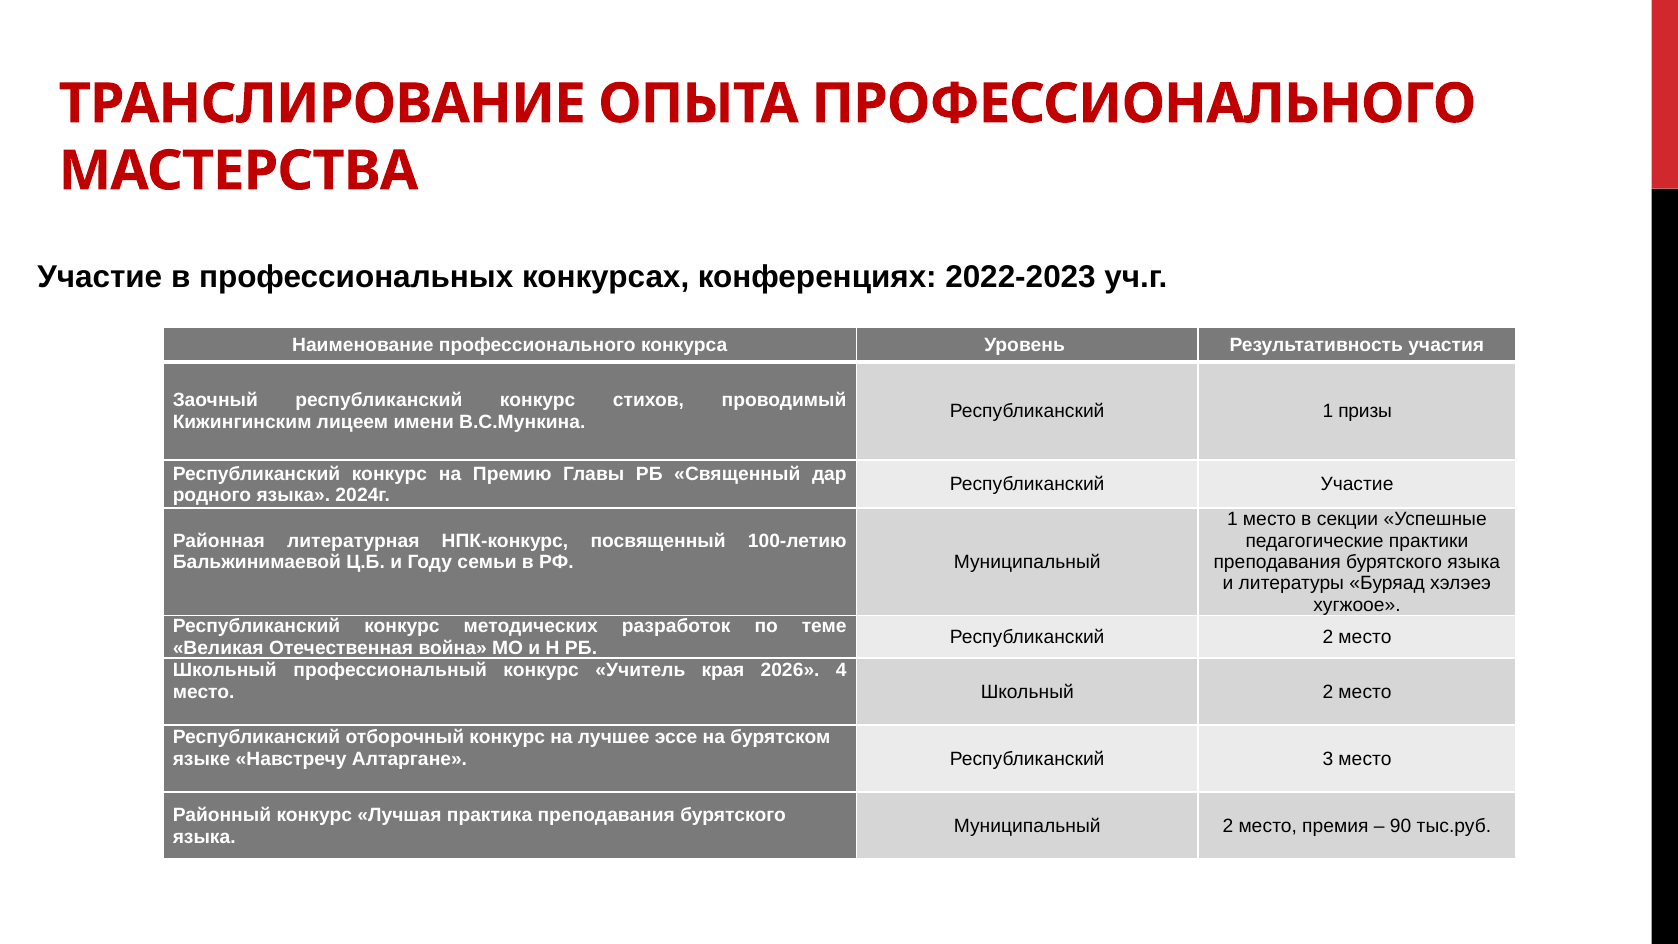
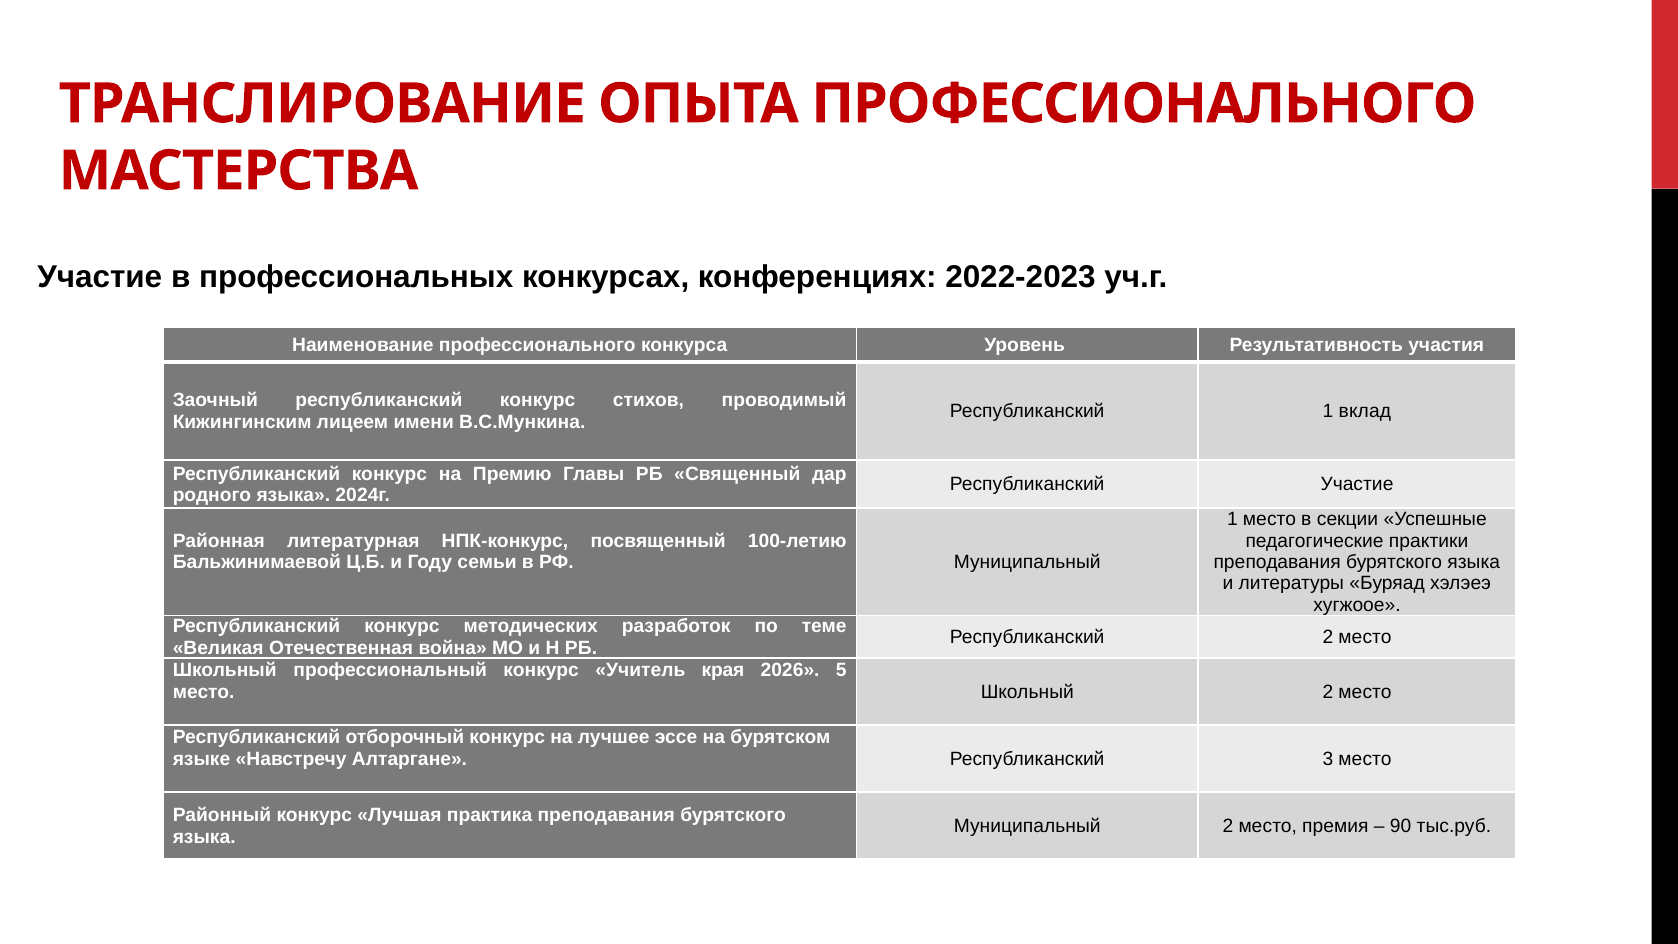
призы: призы -> вклад
4: 4 -> 5
